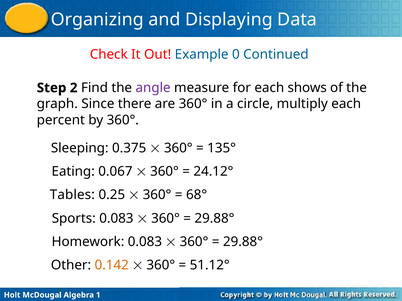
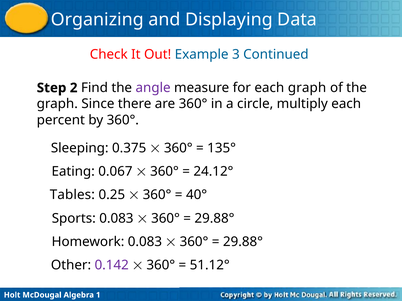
0: 0 -> 3
each shows: shows -> graph
68°: 68° -> 40°
0.142 colour: orange -> purple
